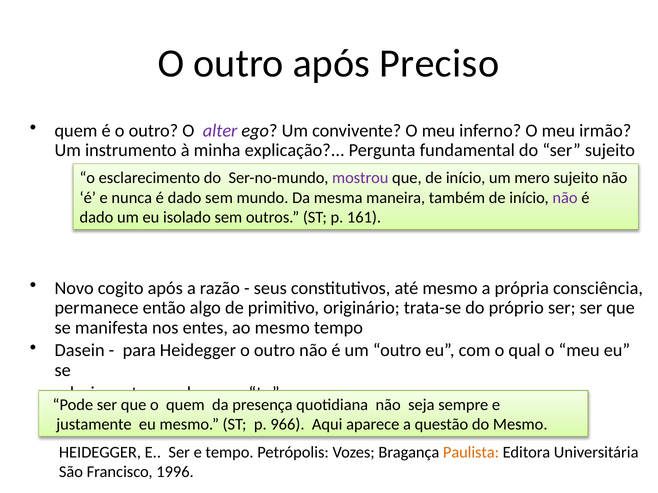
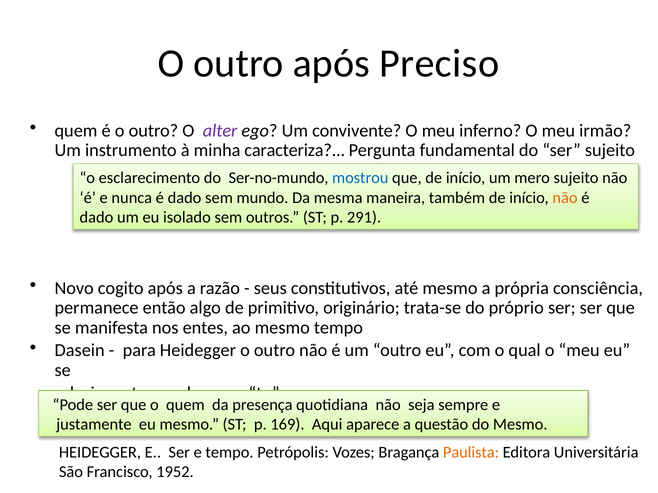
explicação: explicação -> caracteriza
mostrou colour: purple -> blue
não at (565, 198) colour: purple -> orange
161: 161 -> 291
966: 966 -> 169
1996: 1996 -> 1952
